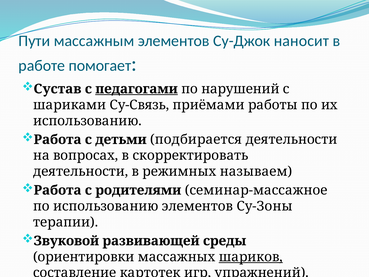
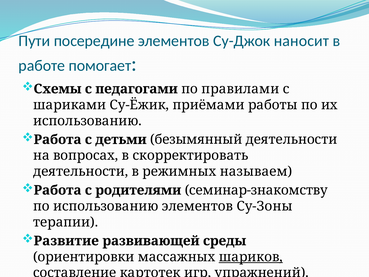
массажным: массажным -> посередине
Сустав: Сустав -> Схемы
педагогами underline: present -> none
нарушений: нарушений -> правилами
Су-Связь: Су-Связь -> Су-Ёжик
подбирается: подбирается -> безымянный
семинар-массажное: семинар-массажное -> семинар-знакомству
Звуковой: Звуковой -> Развитие
